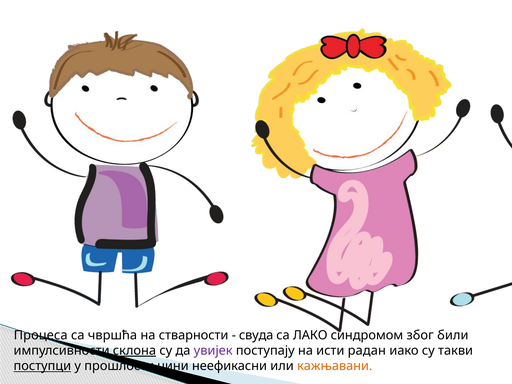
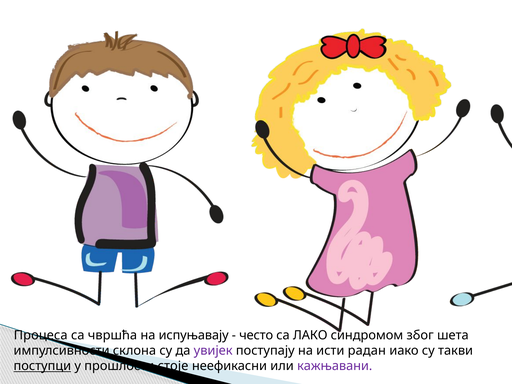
стварности: стварности -> испуњавају
свуда: свуда -> често
били: били -> шета
склона underline: present -> none
чини: чини -> стоје
кажњавани colour: orange -> purple
